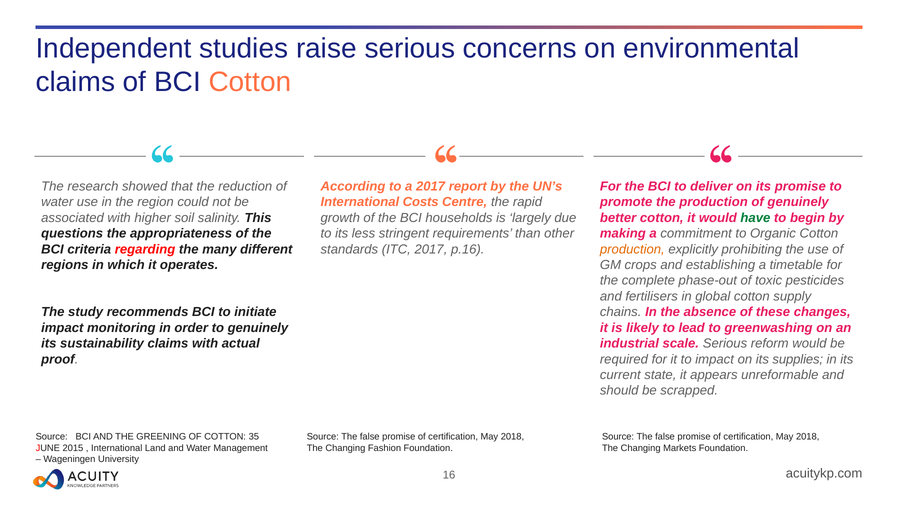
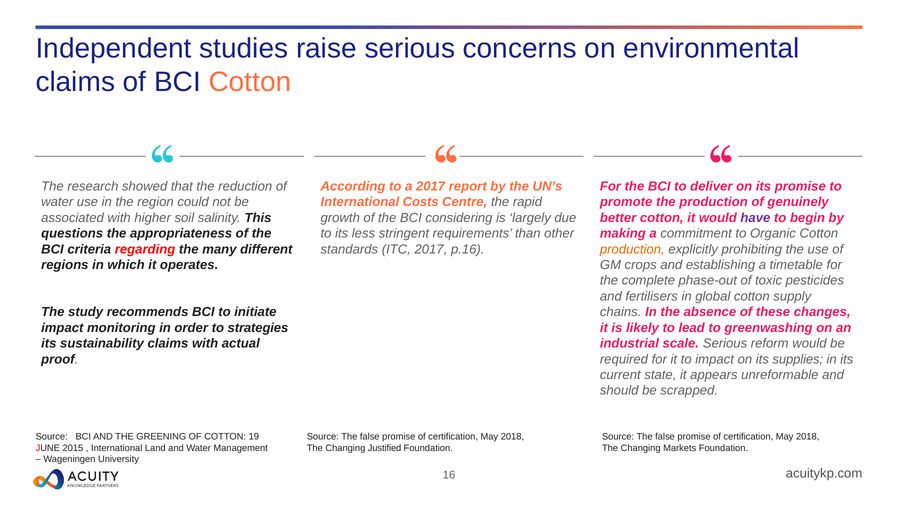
households: households -> considering
have colour: green -> purple
to genuinely: genuinely -> strategies
35: 35 -> 19
Fashion: Fashion -> Justified
